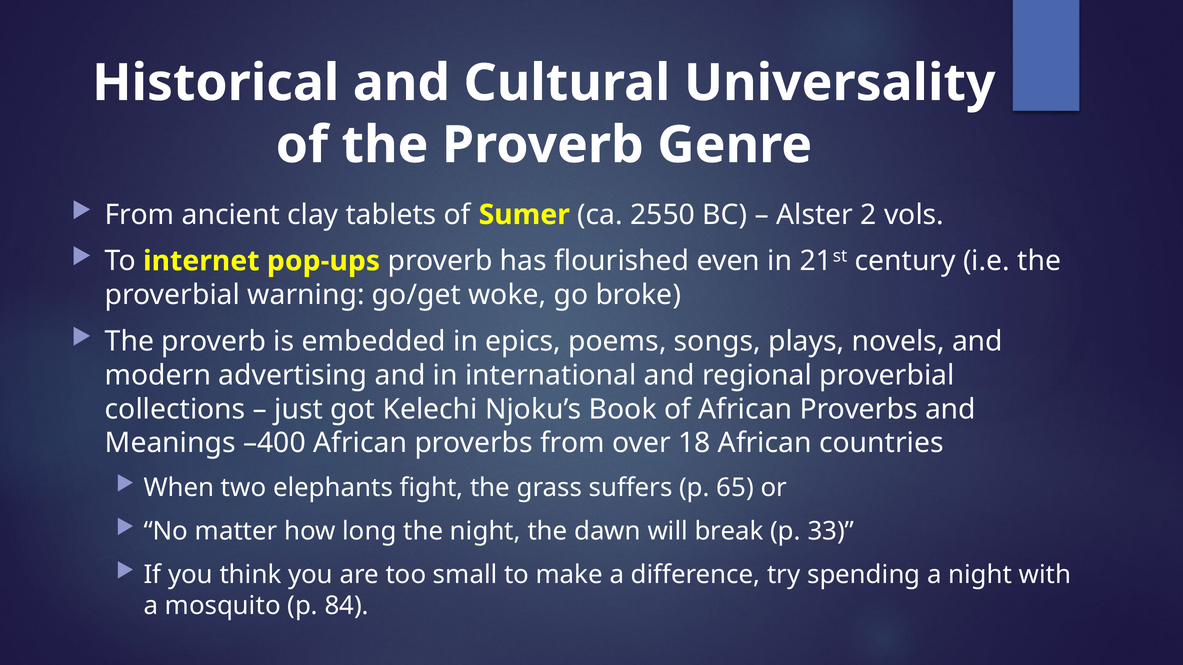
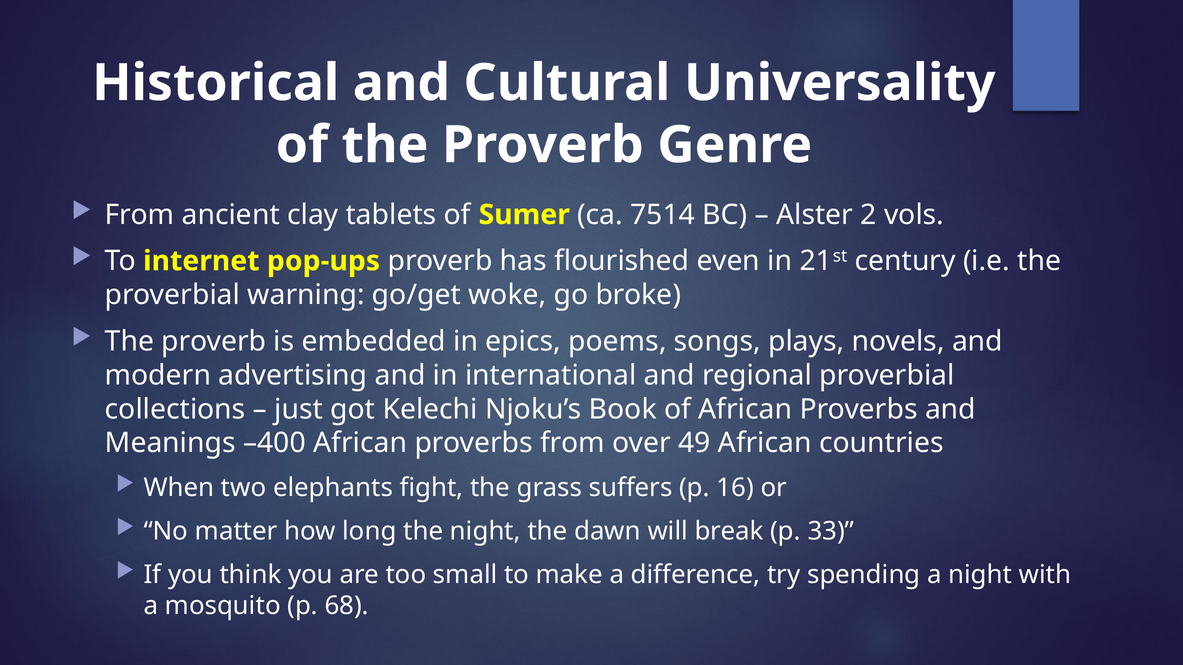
2550: 2550 -> 7514
18: 18 -> 49
65: 65 -> 16
84: 84 -> 68
